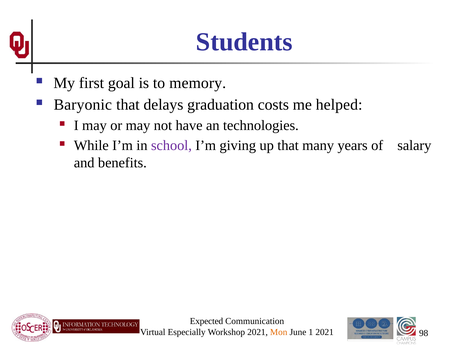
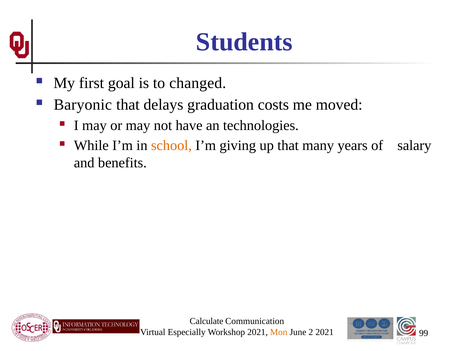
memory: memory -> changed
helped: helped -> moved
school colour: purple -> orange
Expected: Expected -> Calculate
1: 1 -> 2
98: 98 -> 99
